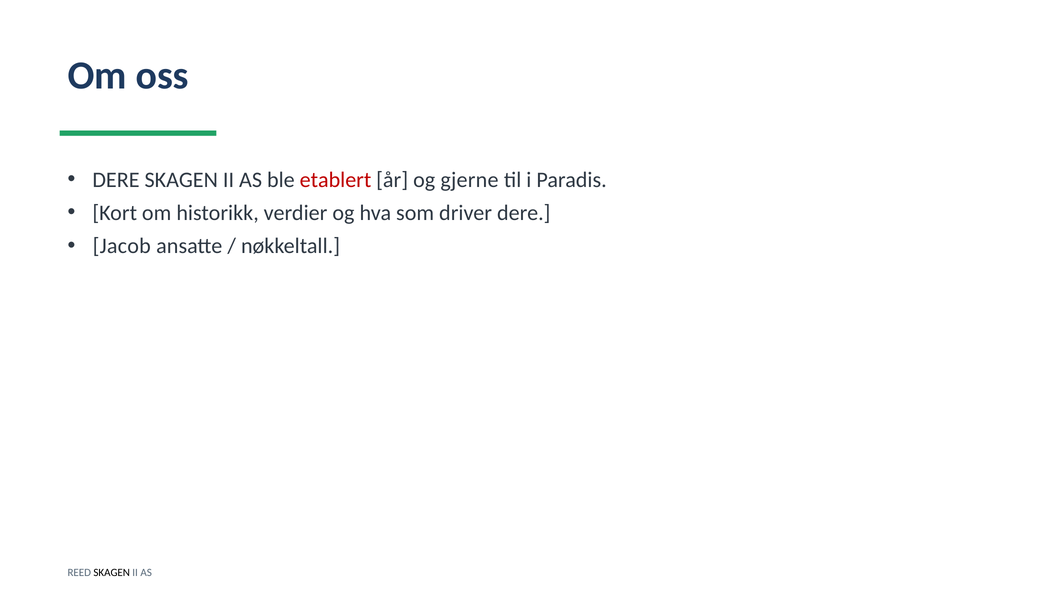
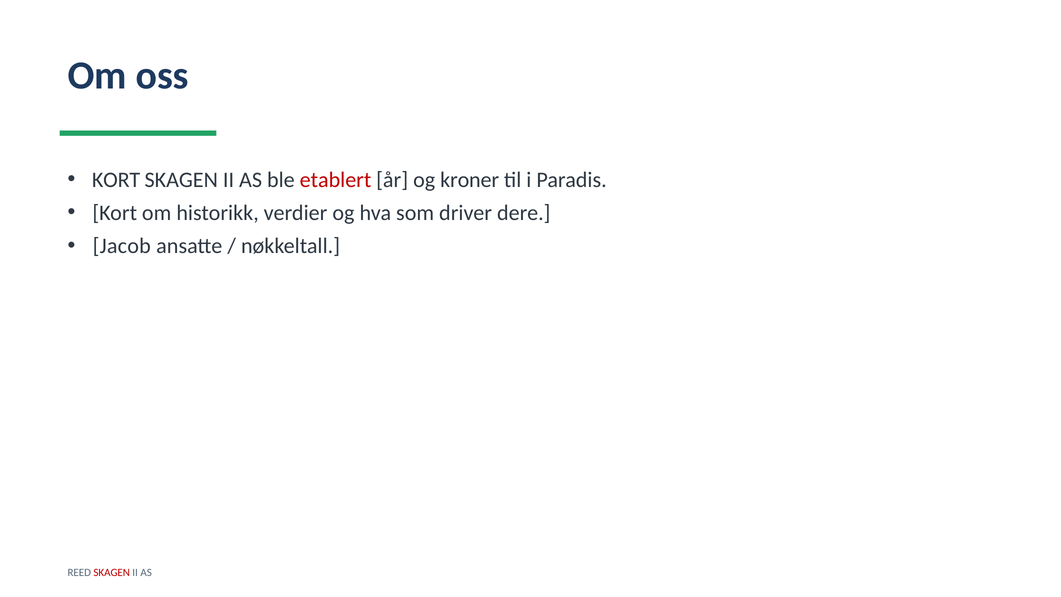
DERE at (116, 180): DERE -> KORT
gjerne: gjerne -> kroner
SKAGEN at (112, 573) colour: black -> red
